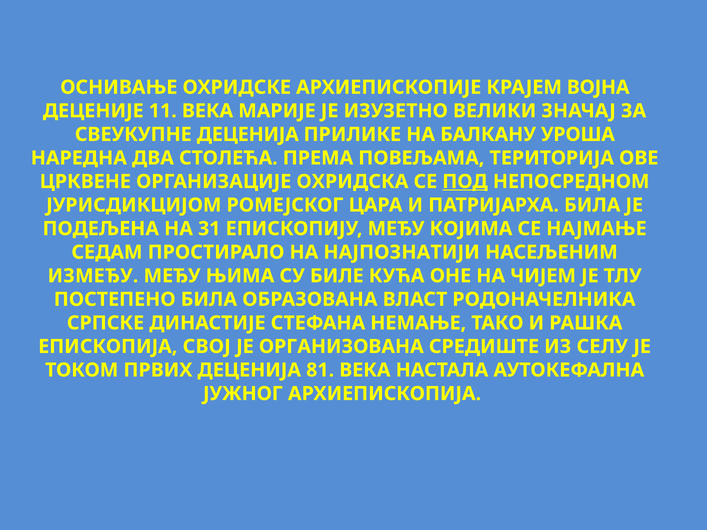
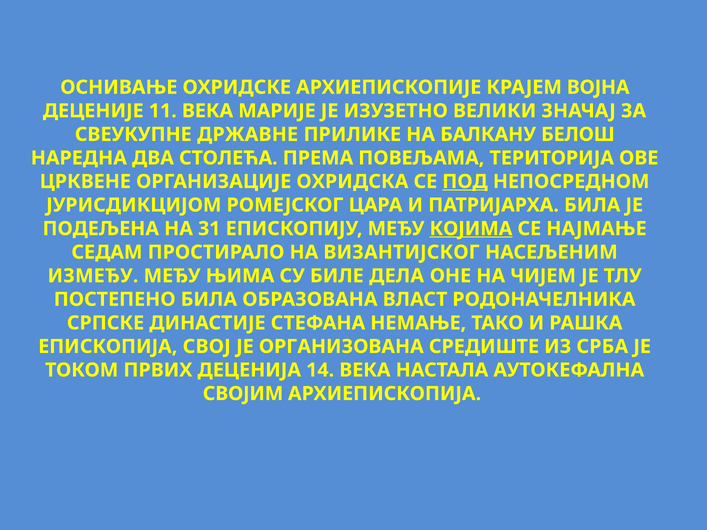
СВЕУКУПНЕ ДЕЦЕНИЈА: ДЕЦЕНИЈА -> ДРЖАВНЕ
УРОША: УРОША -> БЕЛОШ
КОЈИМА underline: none -> present
НАЈПОЗНАТИЈИ: НАЈПОЗНАТИЈИ -> ВИЗАНТИЈСКОГ
КУЋА: КУЋА -> ДЕЛА
СЕЛУ: СЕЛУ -> СРБА
81: 81 -> 14
ЈУЖНОГ: ЈУЖНОГ -> СВОЈИМ
